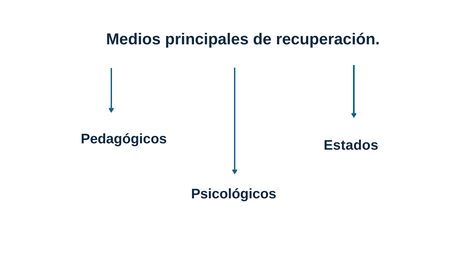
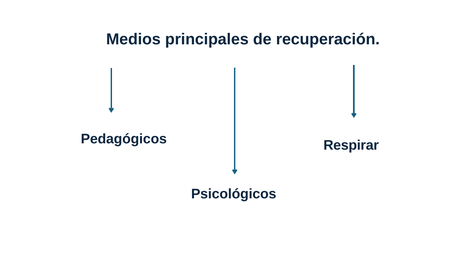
Estados: Estados -> Respirar
